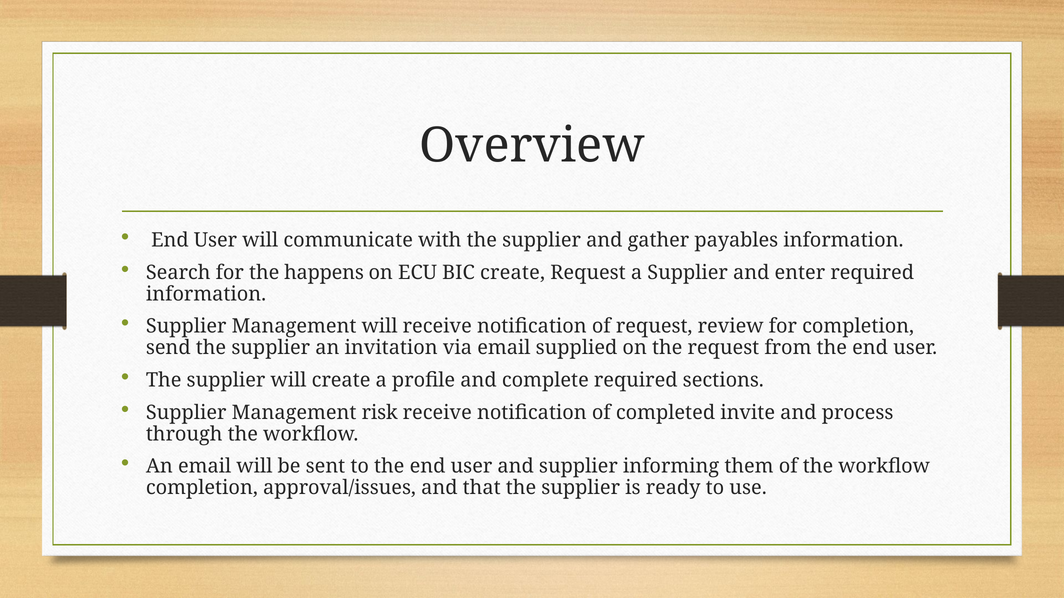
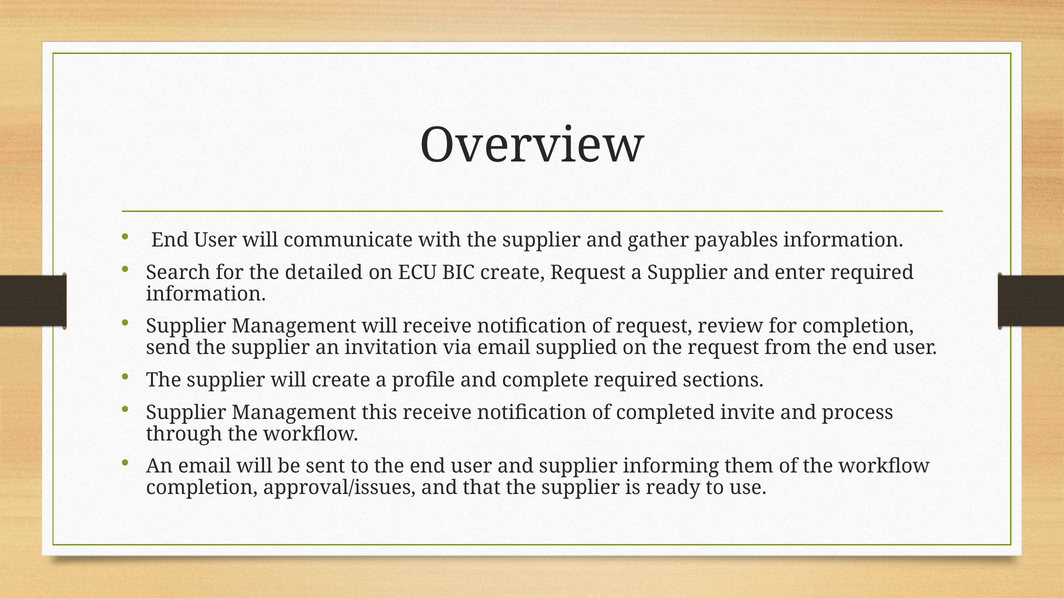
happens: happens -> detailed
risk: risk -> this
